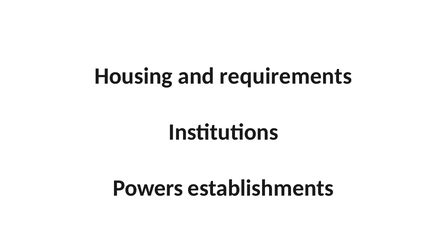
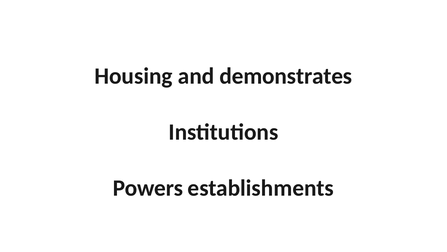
requirements: requirements -> demonstrates
